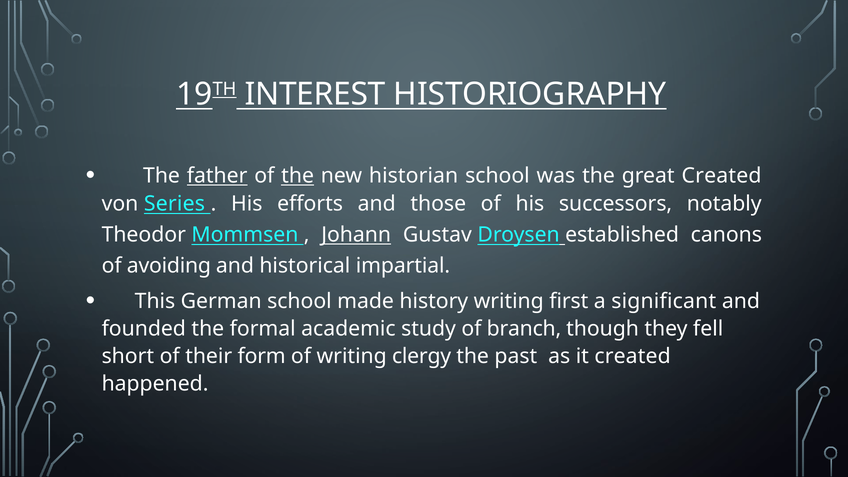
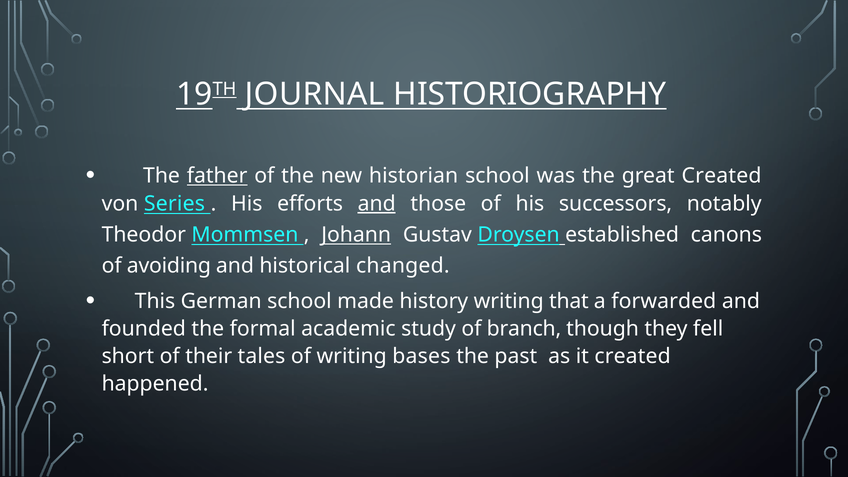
INTEREST: INTEREST -> JOURNAL
the at (298, 176) underline: present -> none
and at (377, 204) underline: none -> present
impartial: impartial -> changed
first: first -> that
significant: significant -> forwarded
form: form -> tales
clergy: clergy -> bases
